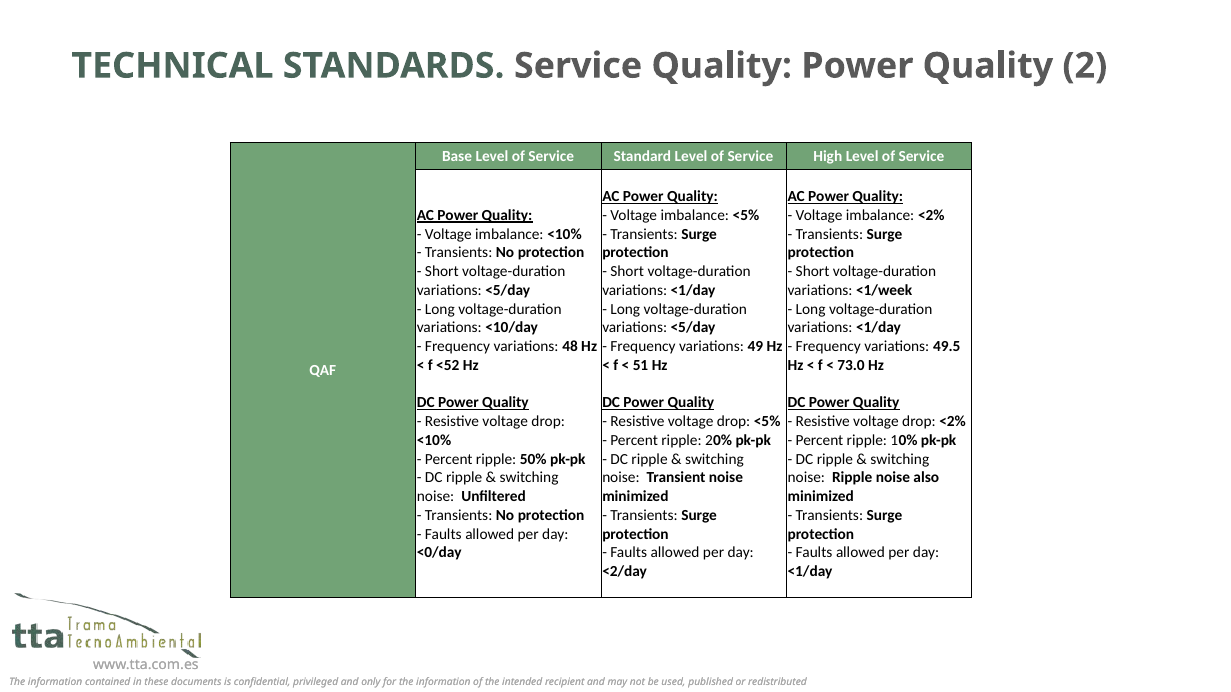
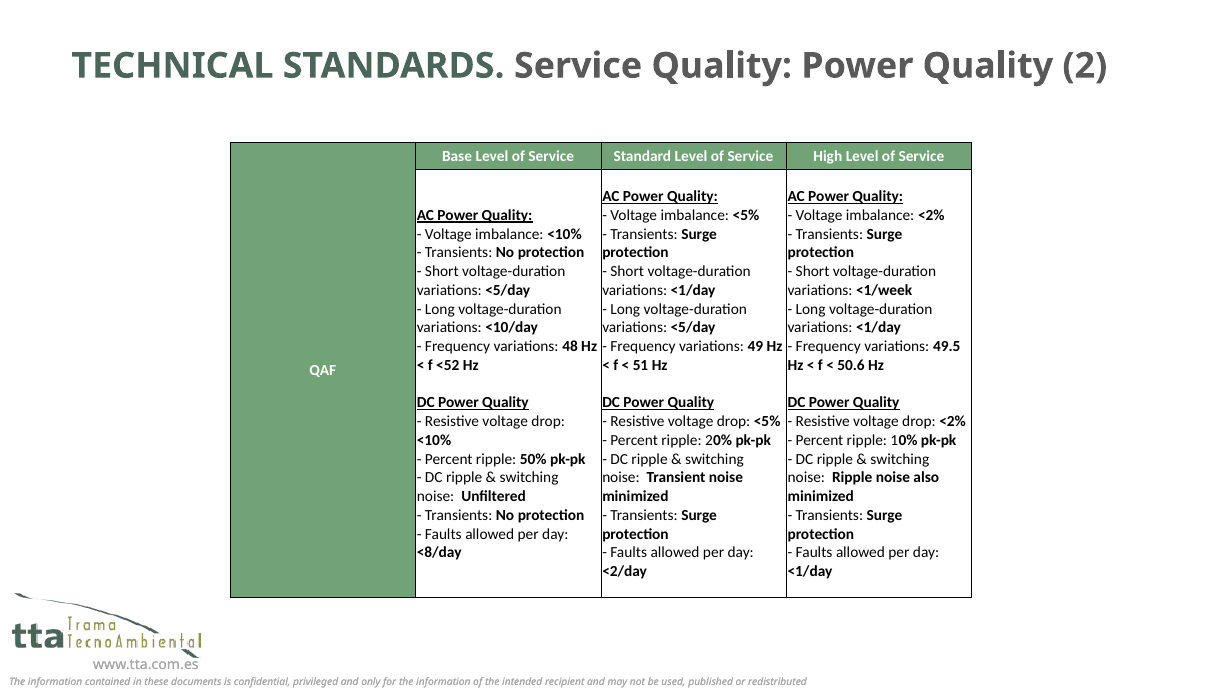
73.0: 73.0 -> 50.6
<0/day: <0/day -> <8/day
